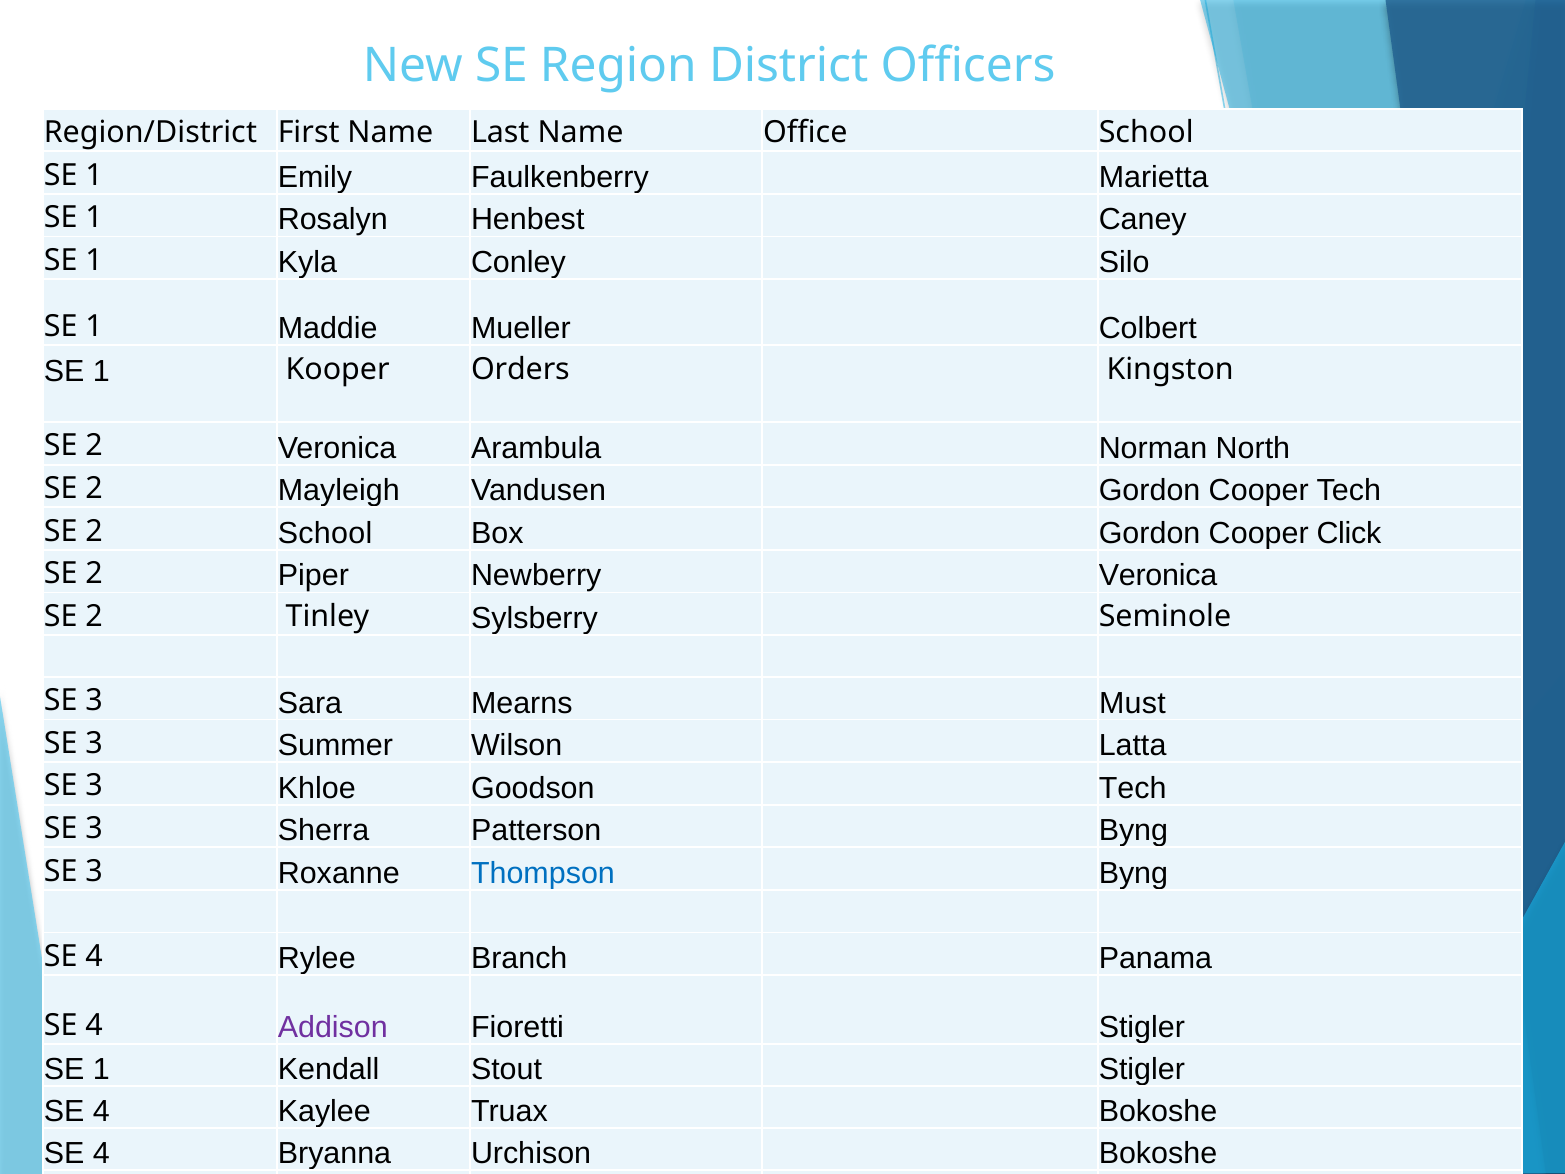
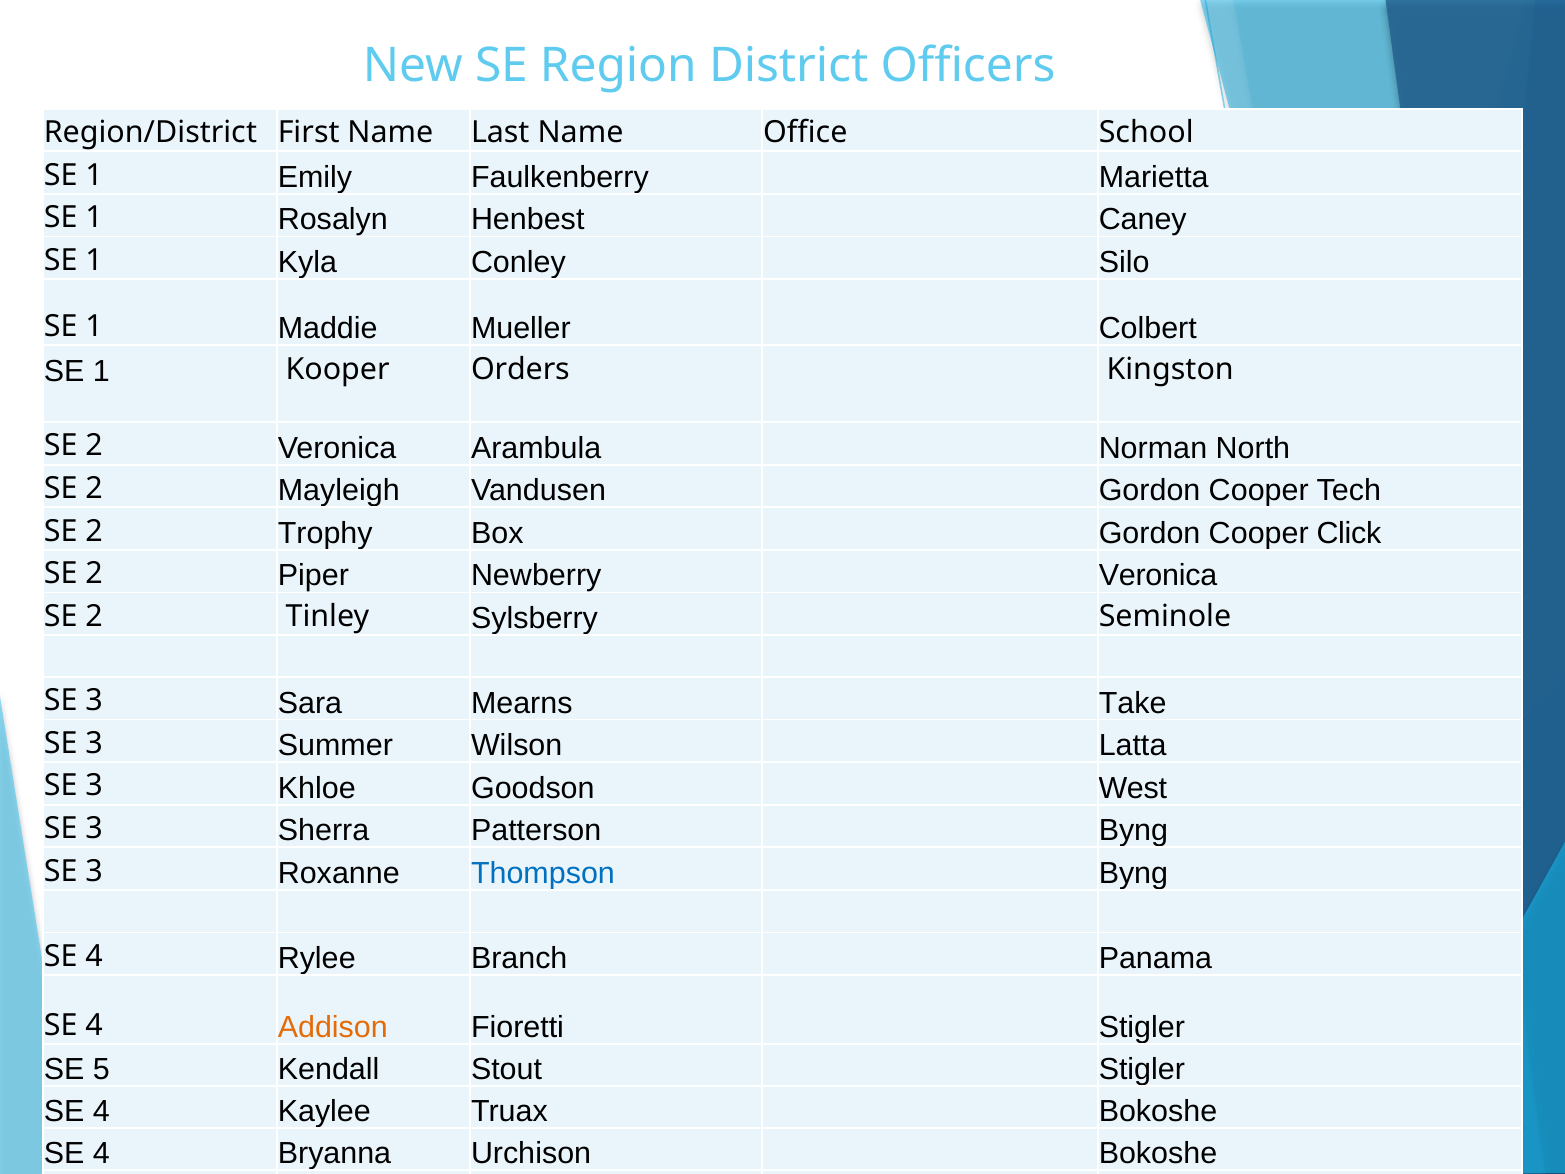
School at (325, 533): School -> Trophy
Must: Must -> Take
Goodson Tech: Tech -> West
Addison colour: purple -> orange
1 at (101, 1069): 1 -> 5
